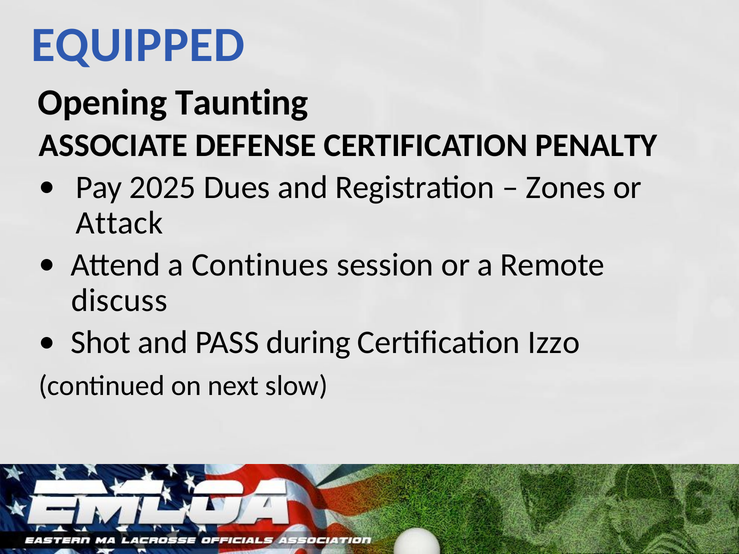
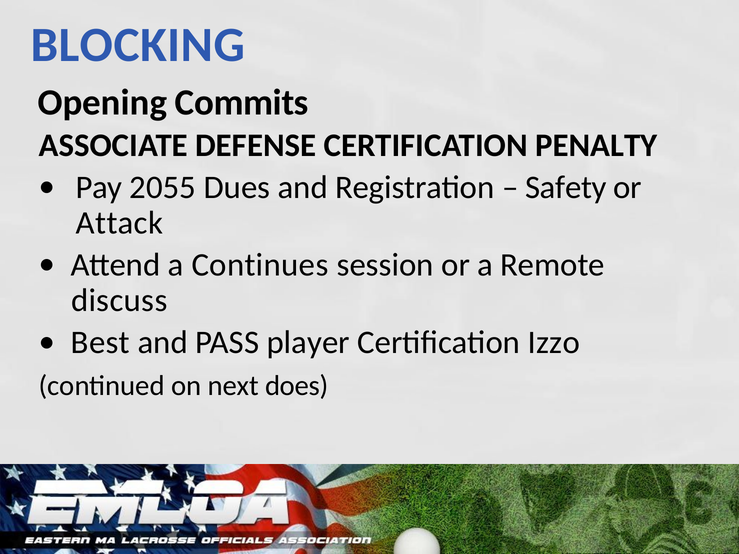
EQUIPPED: EQUIPPED -> BLOCKING
Taunting: Taunting -> Commits
2025: 2025 -> 2055
Zones: Zones -> Safety
Shot: Shot -> Best
during: during -> player
slow: slow -> does
